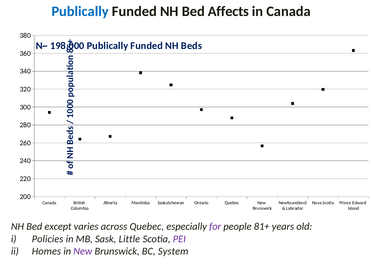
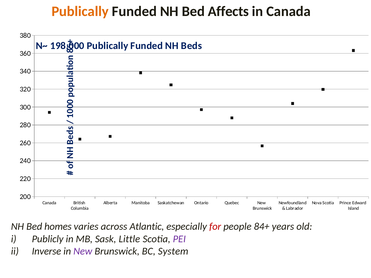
Publically at (80, 11) colour: blue -> orange
except: except -> homes
across Quebec: Quebec -> Atlantic
for colour: purple -> red
81+: 81+ -> 84+
Policies: Policies -> Publicly
Homes: Homes -> Inverse
